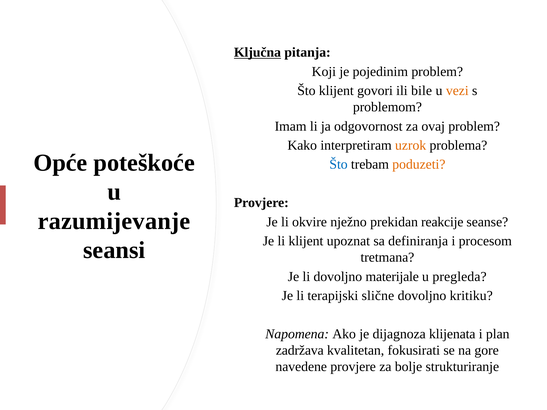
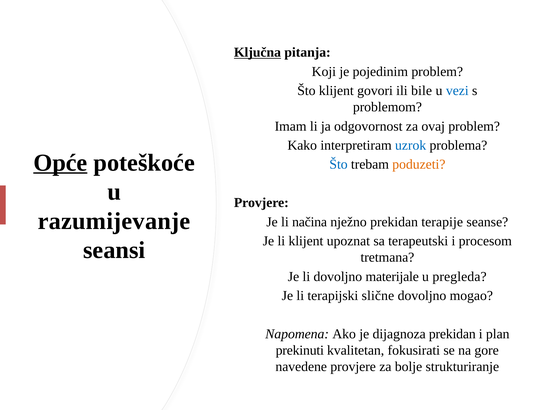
vezi colour: orange -> blue
uzrok colour: orange -> blue
Opće underline: none -> present
okvire: okvire -> načina
reakcije: reakcije -> terapije
definiranja: definiranja -> terapeutski
kritiku: kritiku -> mogao
dijagnoza klijenata: klijenata -> prekidan
zadržava: zadržava -> prekinuti
